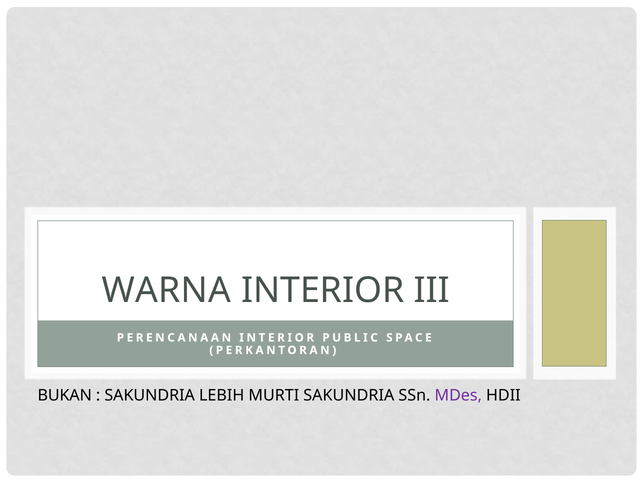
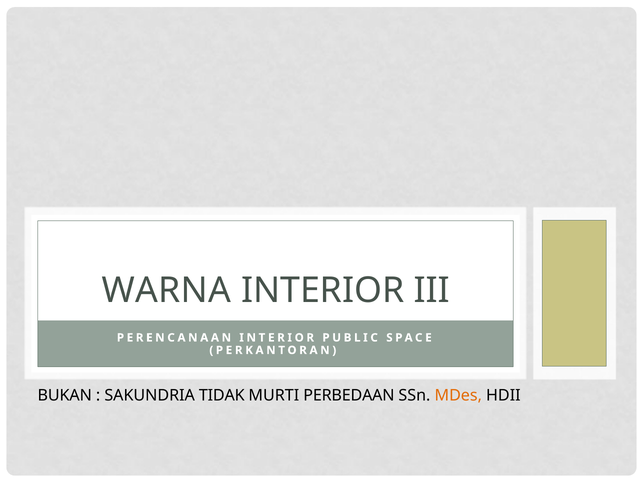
LEBIH: LEBIH -> TIDAK
MURTI SAKUNDRIA: SAKUNDRIA -> PERBEDAAN
MDes colour: purple -> orange
